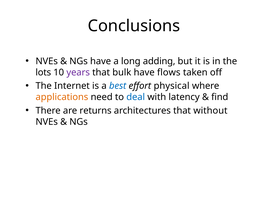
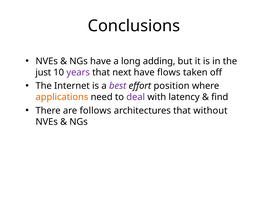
lots: lots -> just
bulk: bulk -> next
best colour: blue -> purple
physical: physical -> position
deal colour: blue -> purple
returns: returns -> follows
